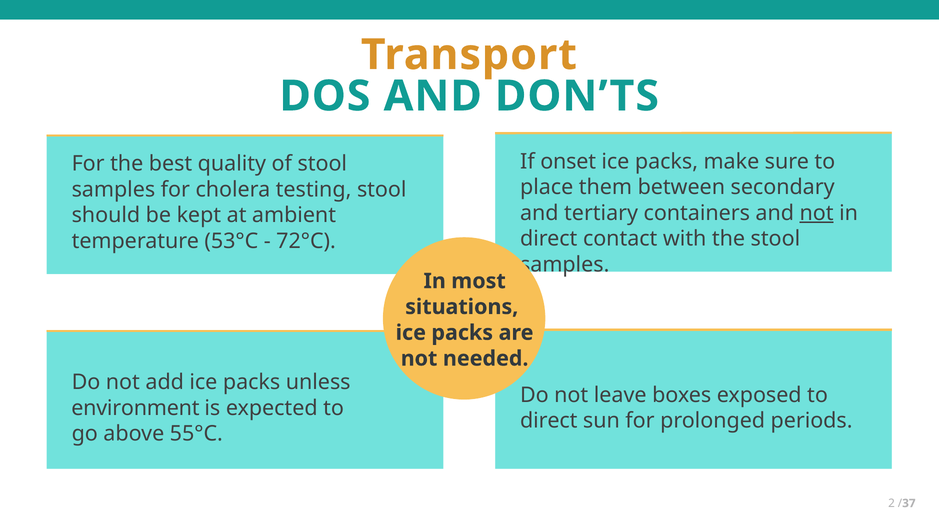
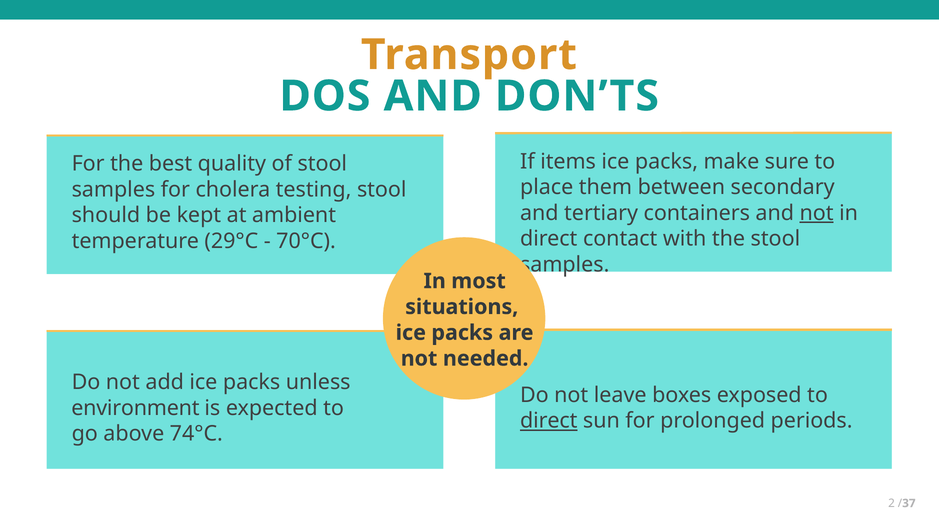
onset: onset -> items
53°C: 53°C -> 29°C
72°C: 72°C -> 70°C
direct at (549, 421) underline: none -> present
55°C: 55°C -> 74°C
